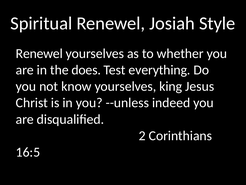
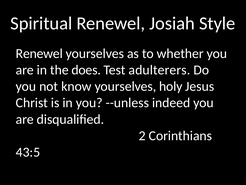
everything: everything -> adulterers
king: king -> holy
16:5: 16:5 -> 43:5
